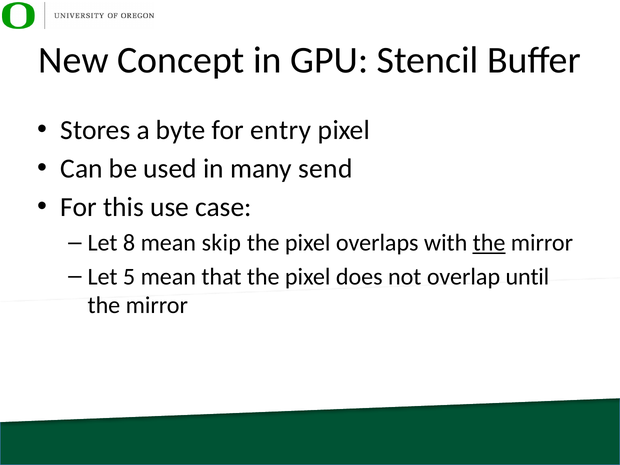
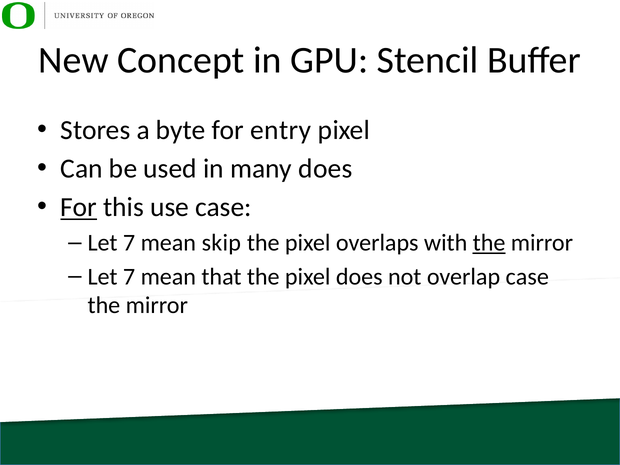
many send: send -> does
For at (79, 207) underline: none -> present
8 at (129, 243): 8 -> 7
5 at (129, 277): 5 -> 7
overlap until: until -> case
